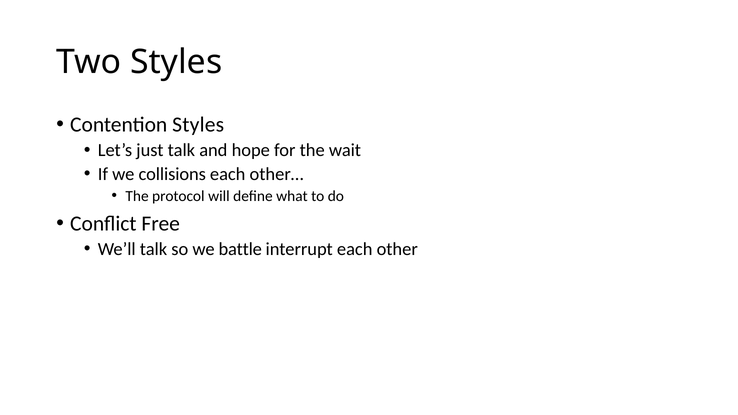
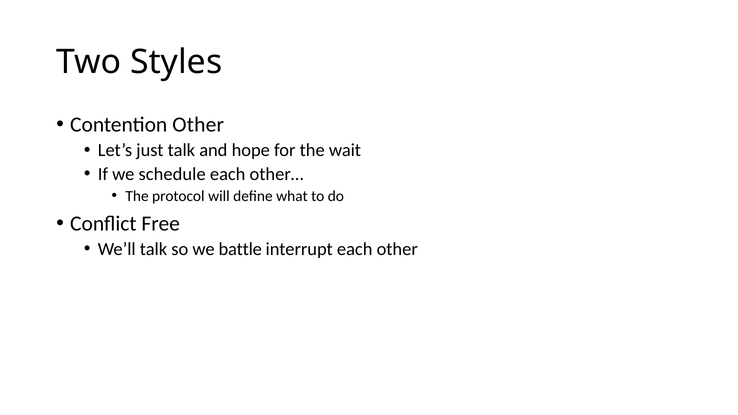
Contention Styles: Styles -> Other
collisions: collisions -> schedule
